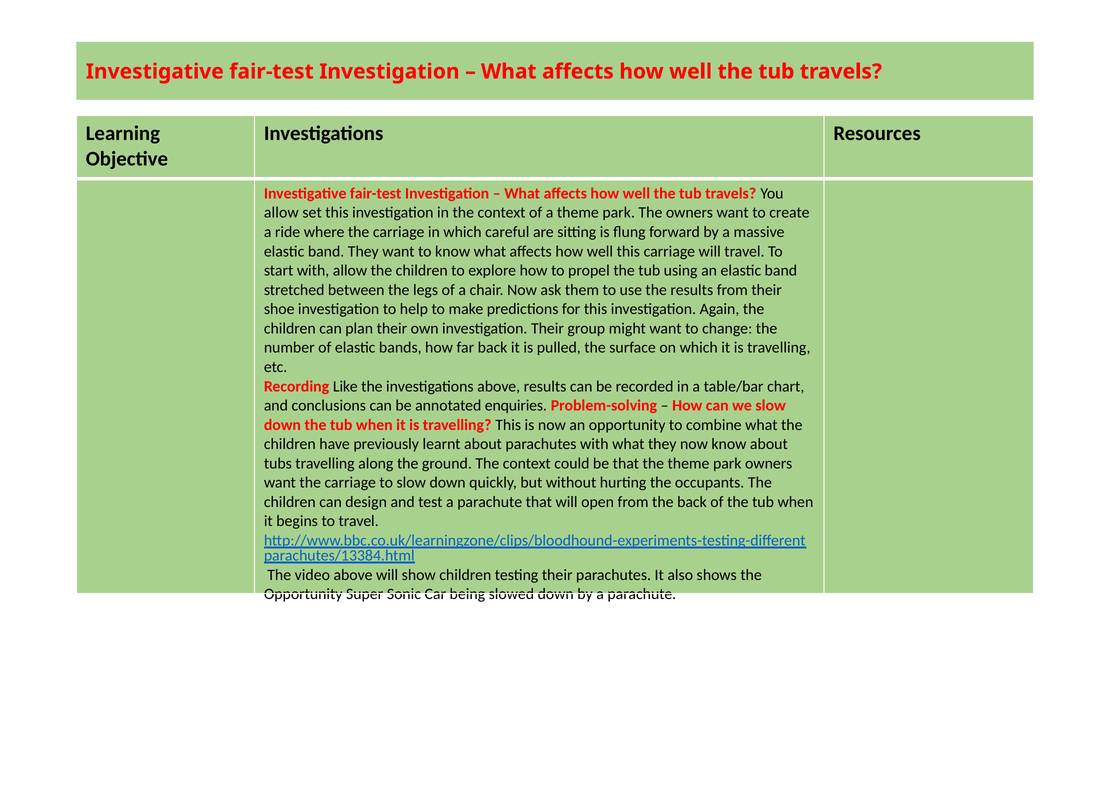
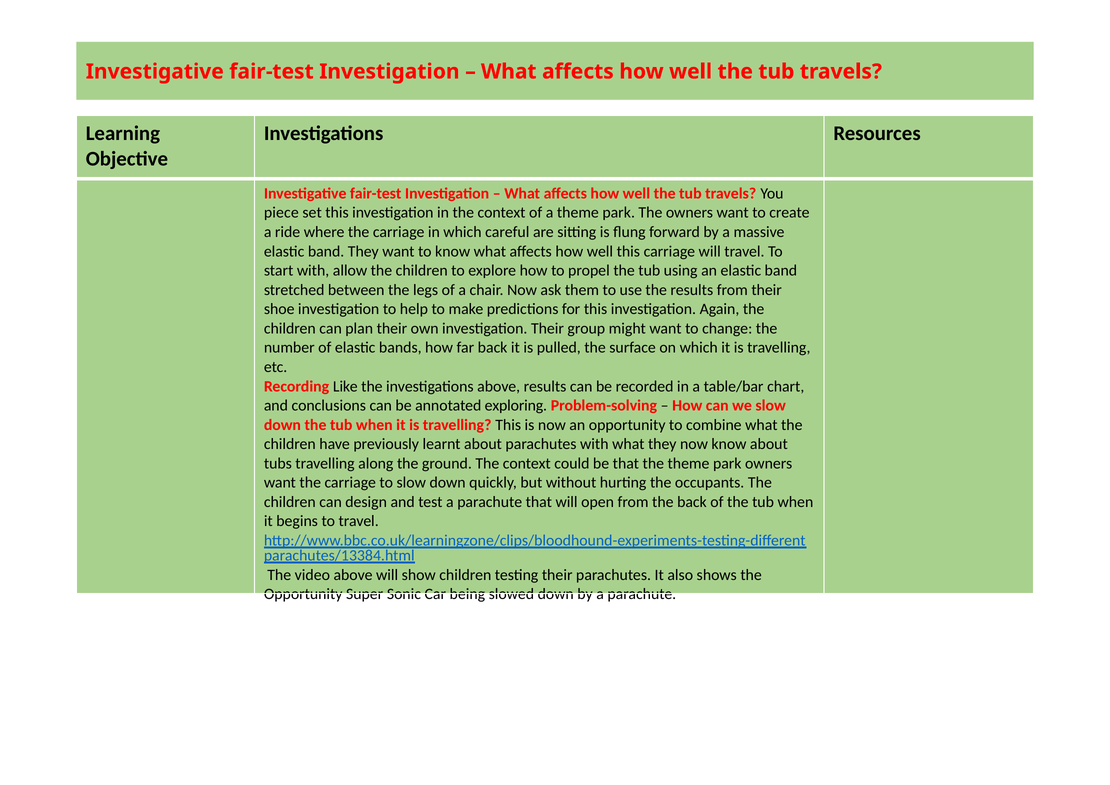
allow at (281, 213): allow -> piece
enquiries: enquiries -> exploring
